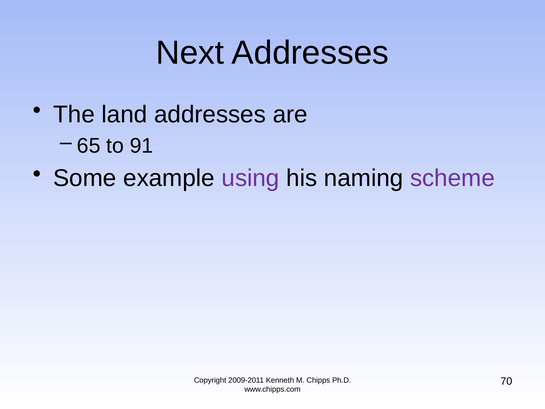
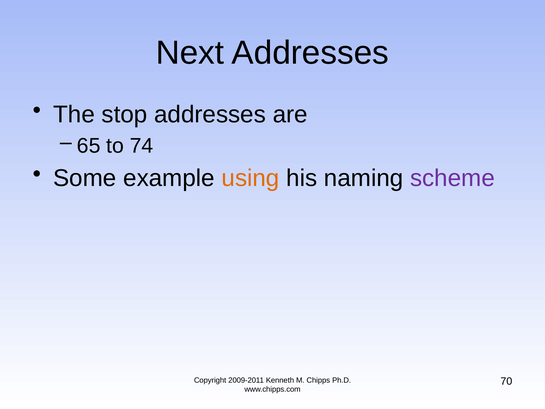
land: land -> stop
91: 91 -> 74
using colour: purple -> orange
